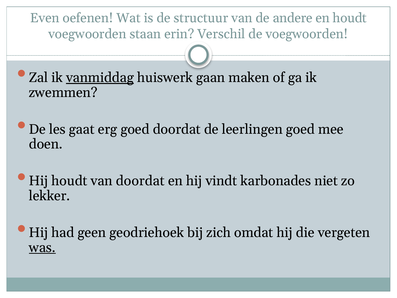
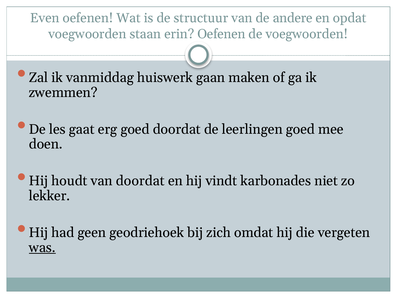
en houdt: houdt -> opdat
erin Verschil: Verschil -> Oefenen
vanmiddag underline: present -> none
